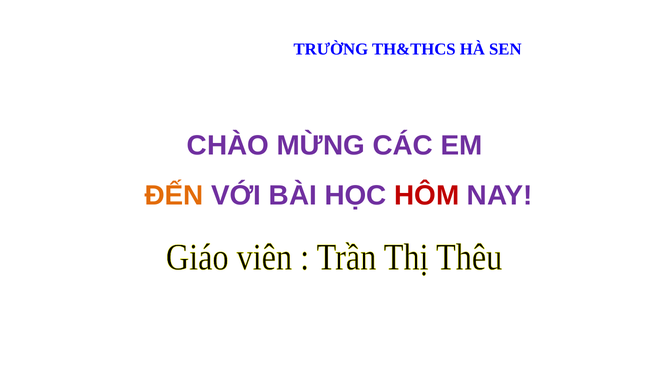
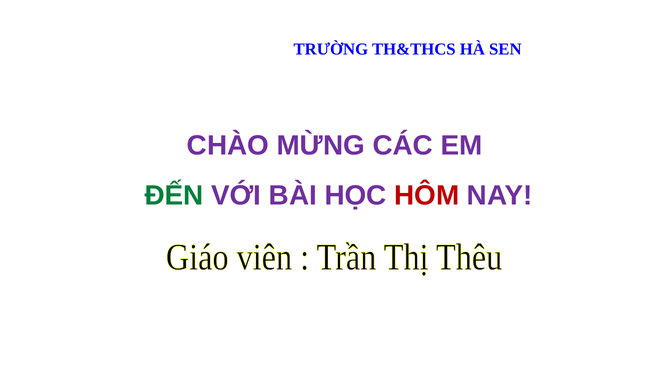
ĐẾN colour: orange -> green
